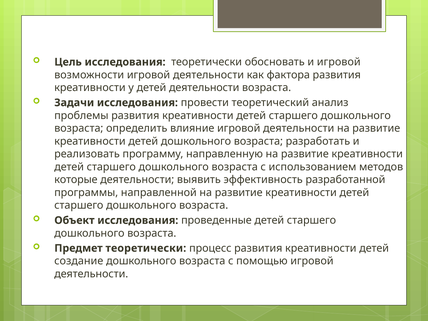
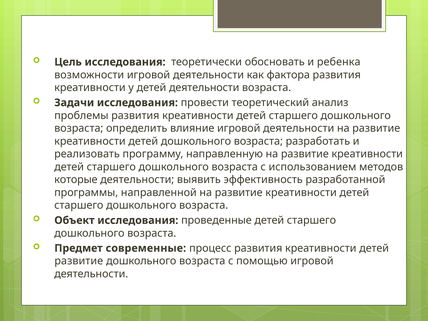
и игровой: игровой -> ребенка
Предмет теоретически: теоретически -> современные
создание at (79, 261): создание -> развитие
